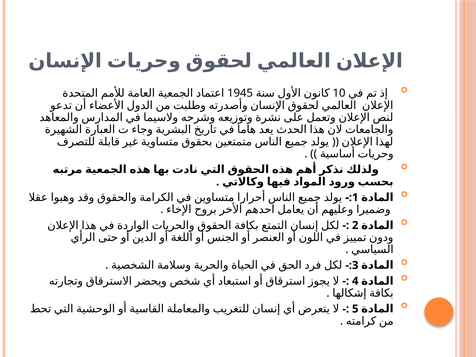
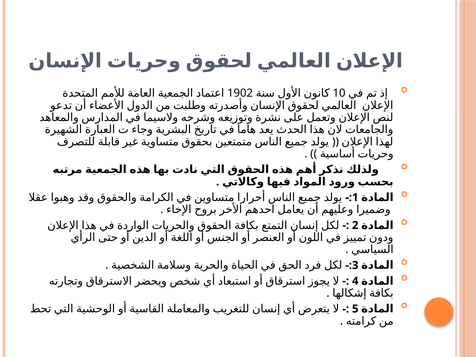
1945: 1945 -> 1902
